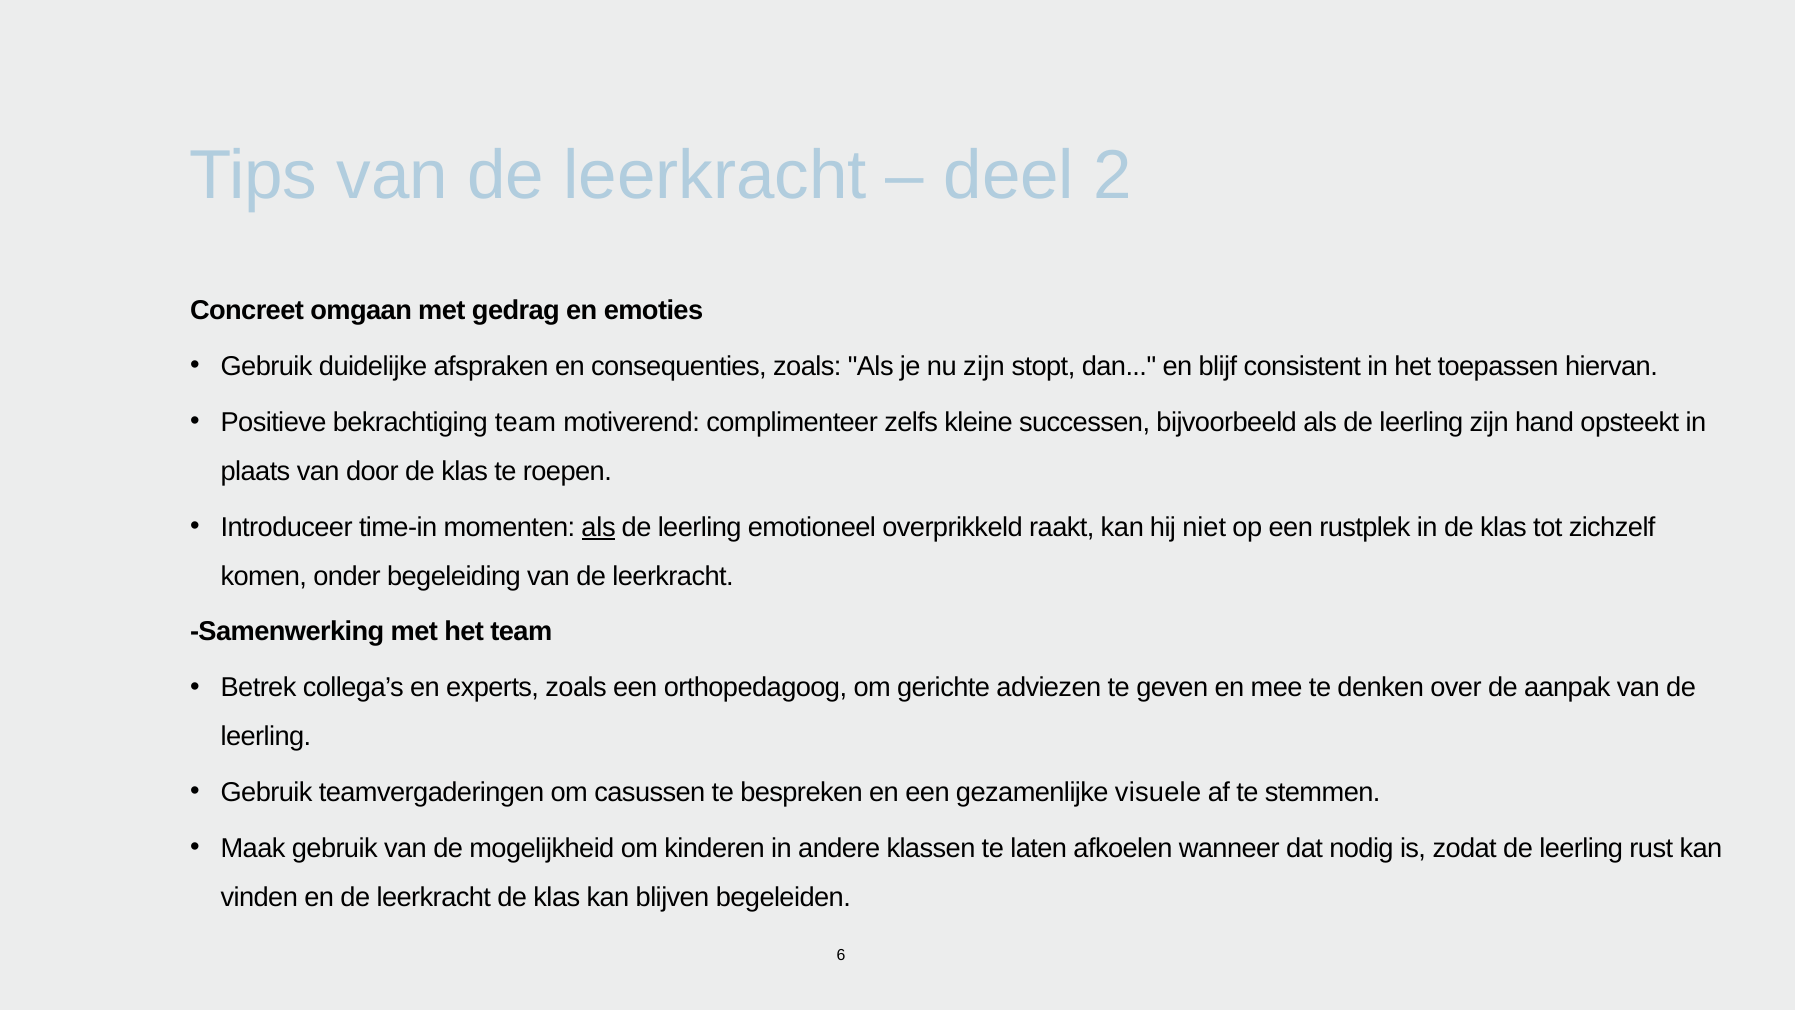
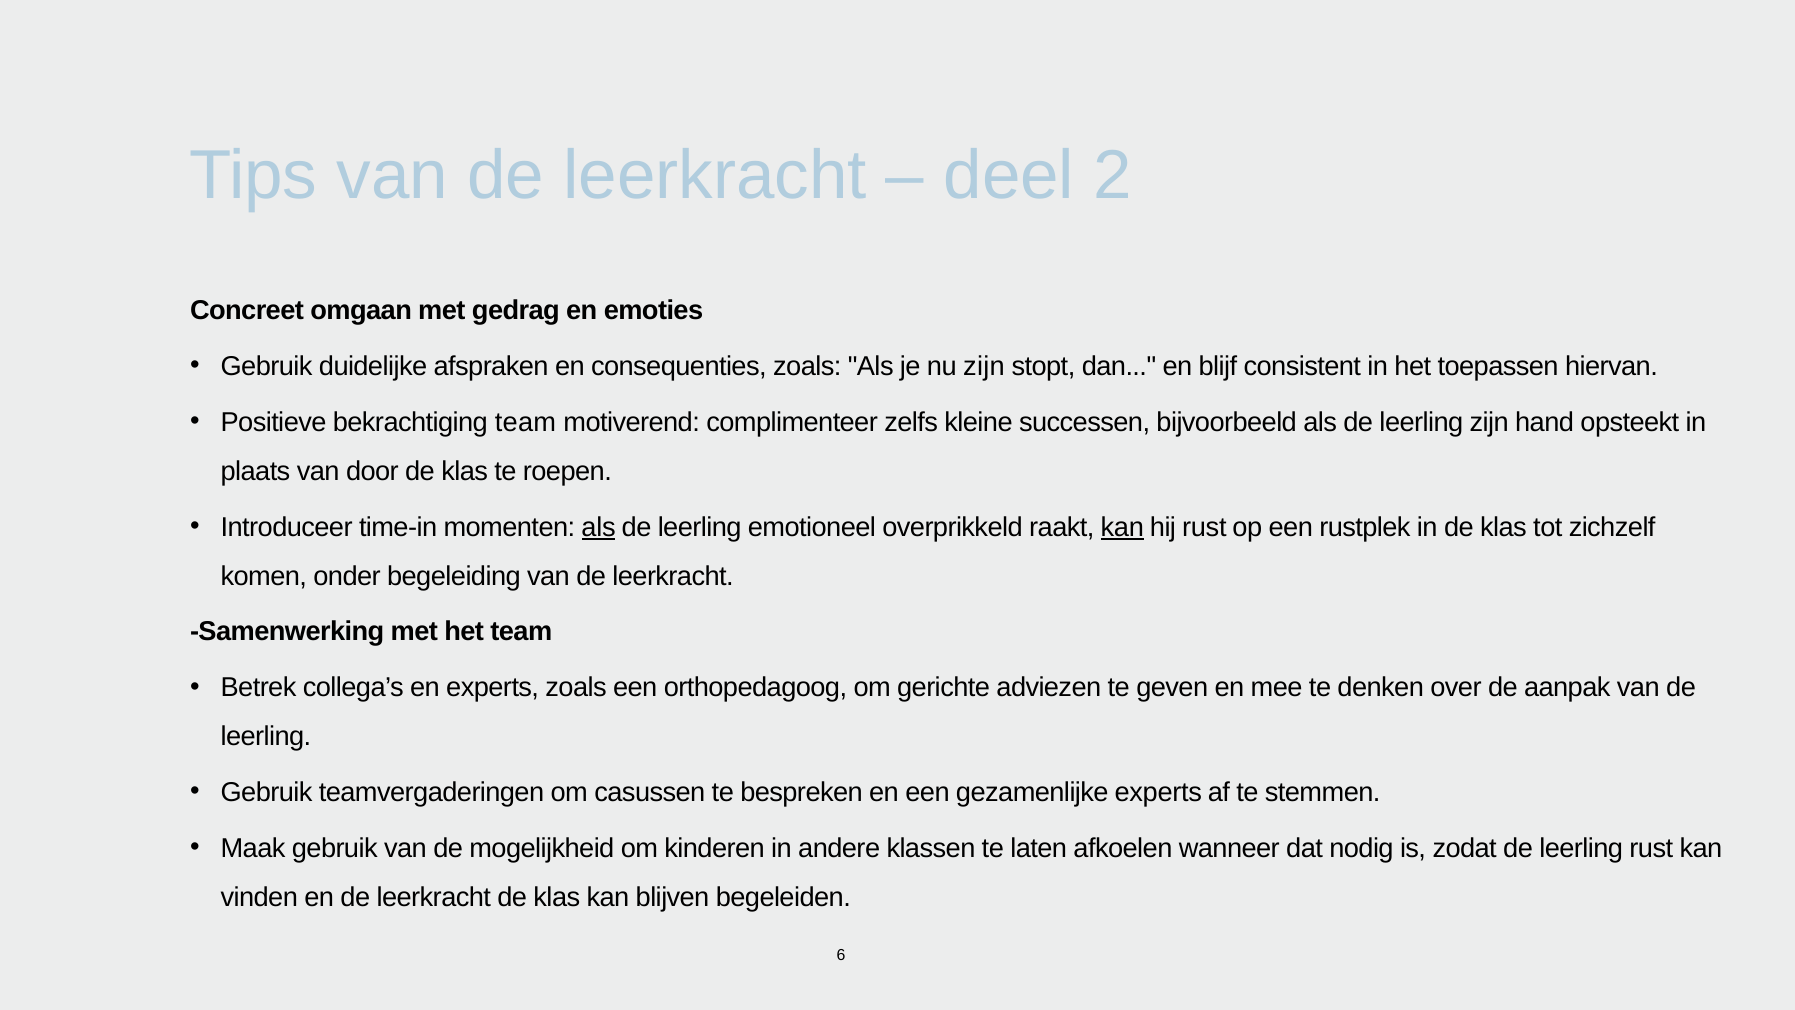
kan at (1122, 527) underline: none -> present
hij niet: niet -> rust
gezamenlijke visuele: visuele -> experts
